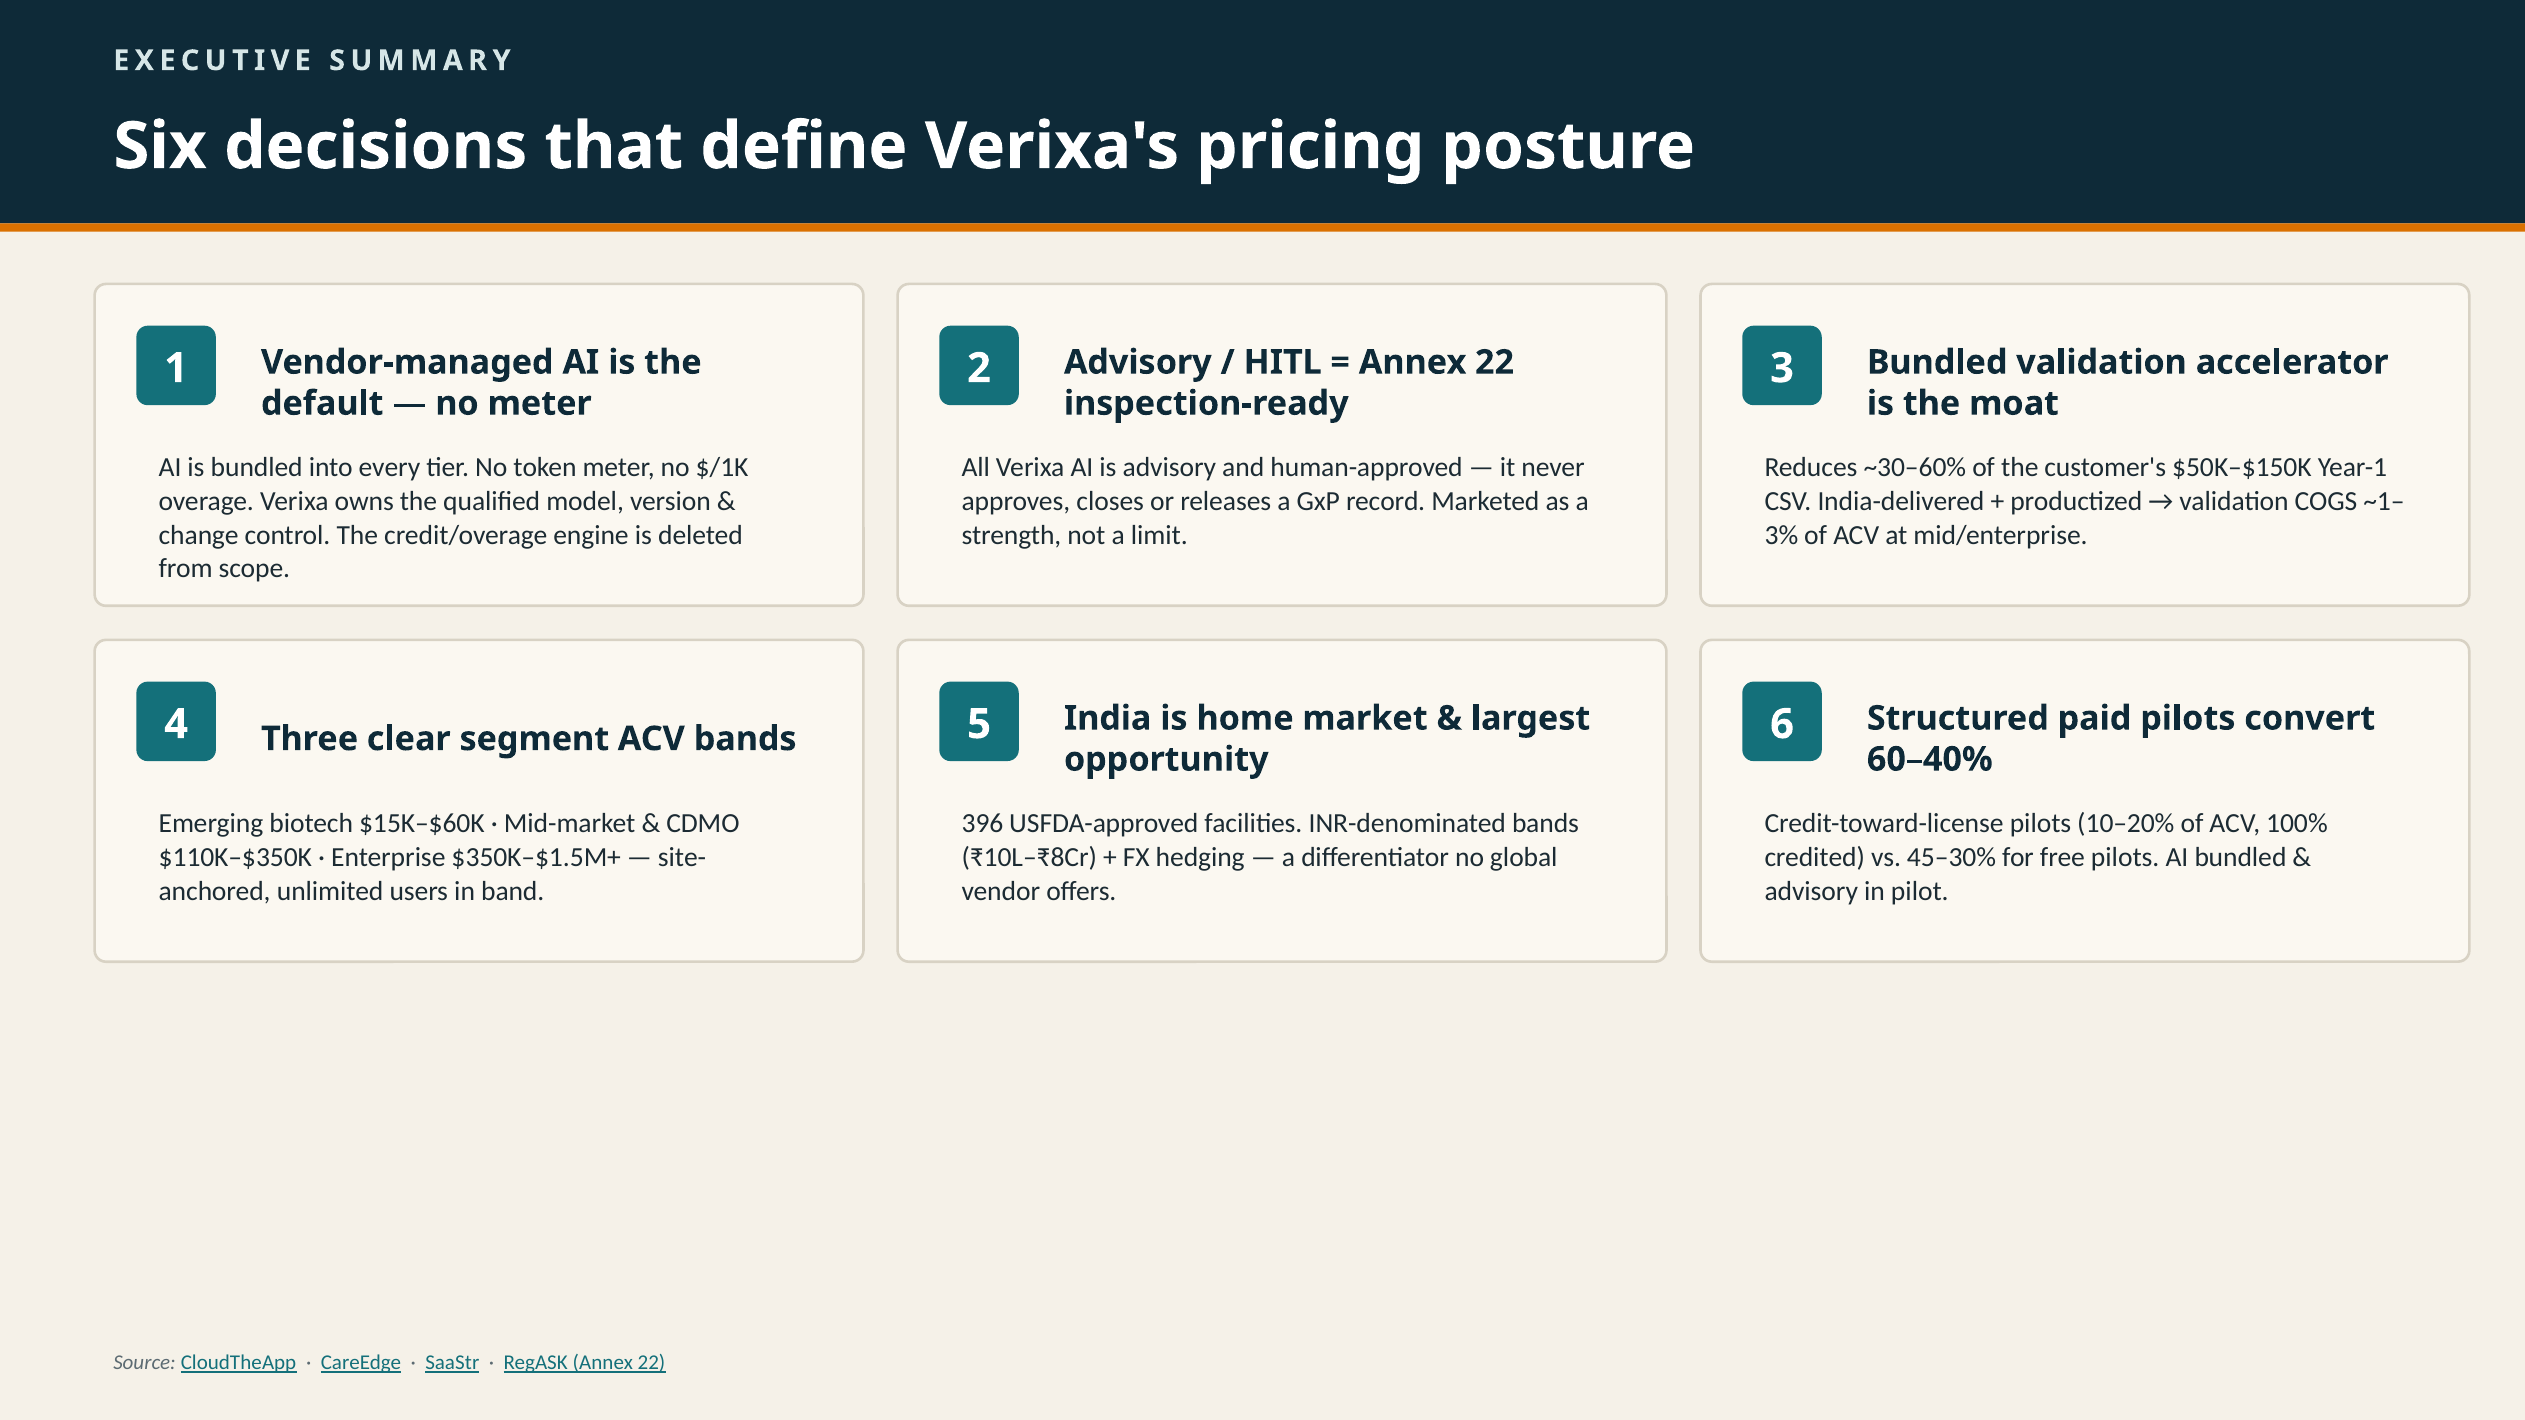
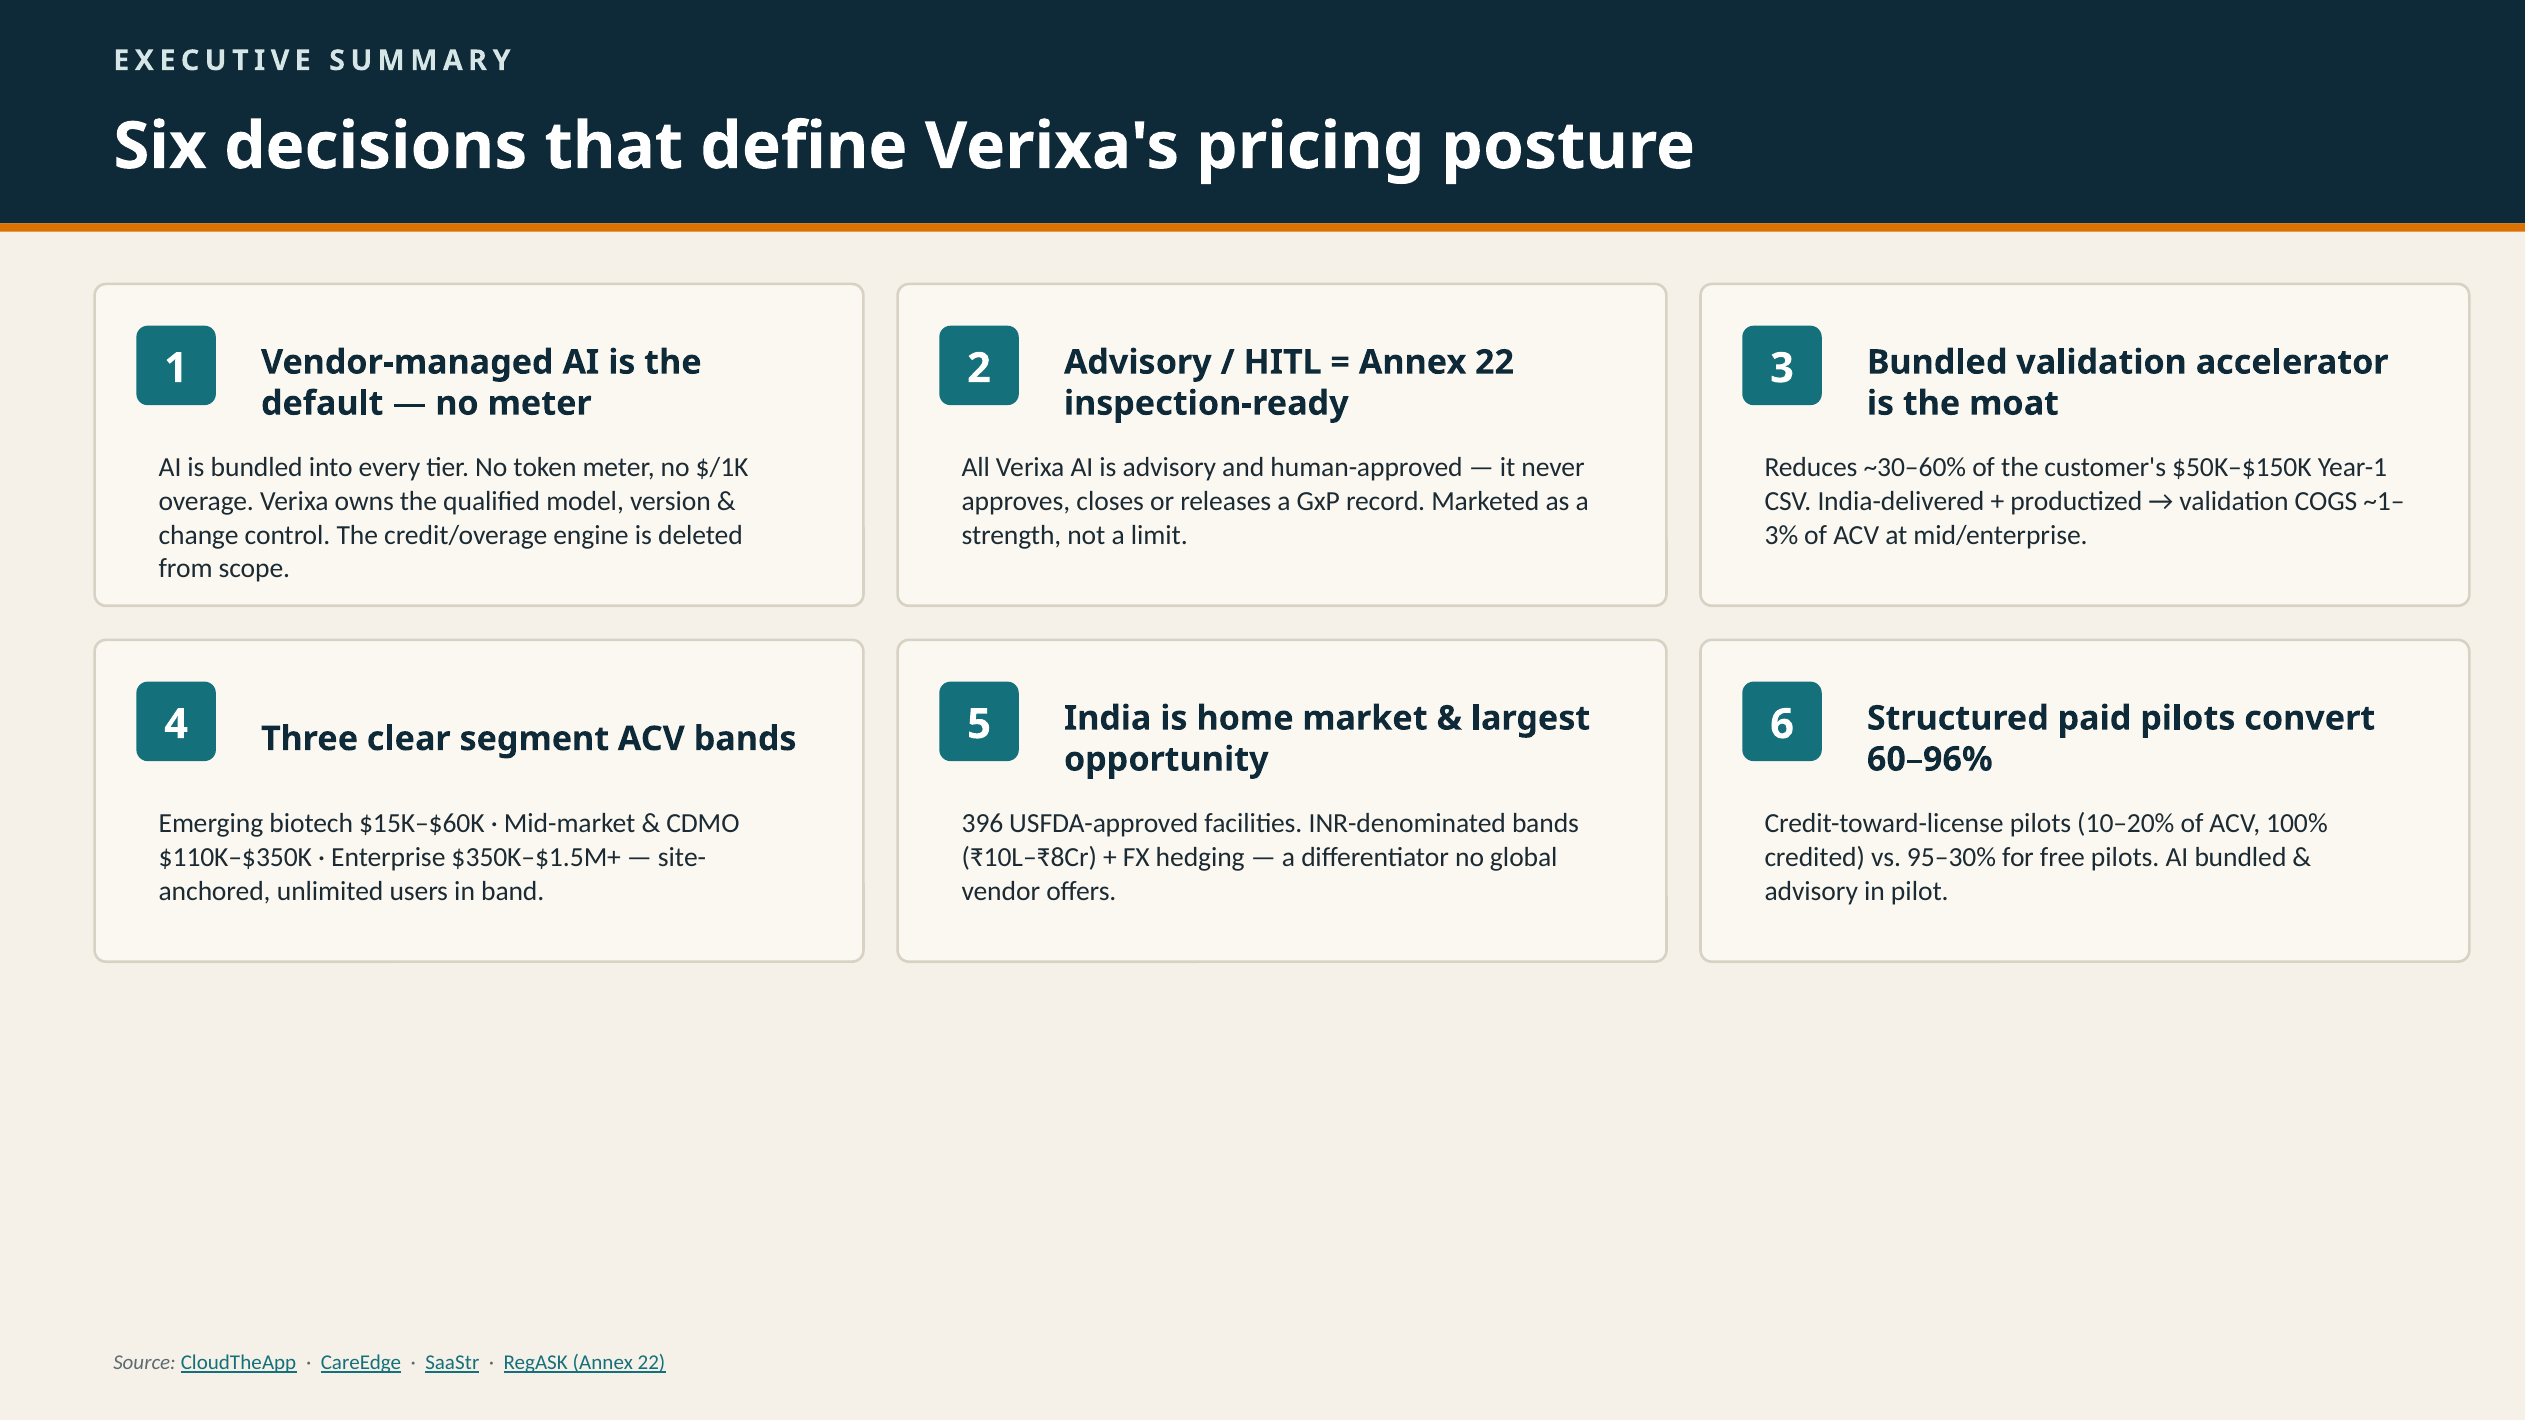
60–40%: 60–40% -> 60–96%
45–30%: 45–30% -> 95–30%
